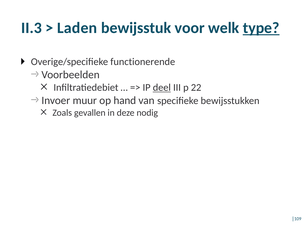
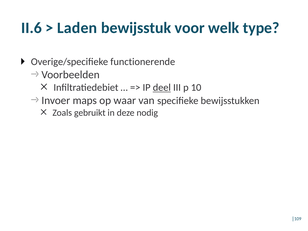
II.3: II.3 -> II.6
type underline: present -> none
22: 22 -> 10
muur: muur -> maps
hand: hand -> waar
gevallen: gevallen -> gebruikt
